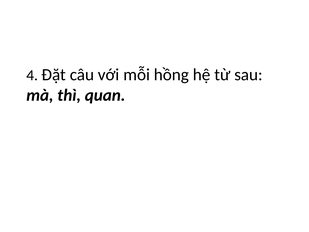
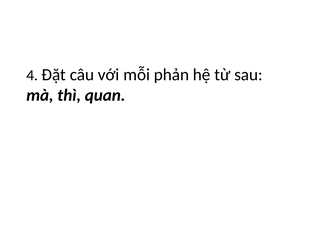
hồng: hồng -> phản
